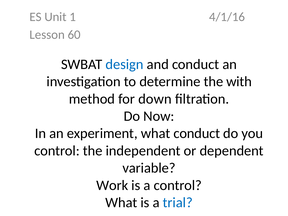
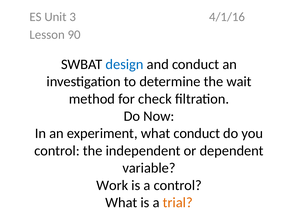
1: 1 -> 3
60: 60 -> 90
with: with -> wait
down: down -> check
trial colour: blue -> orange
